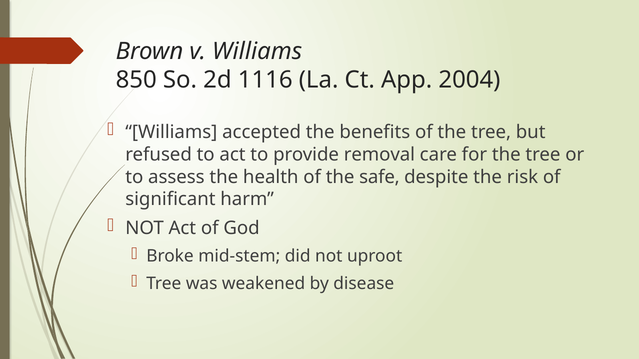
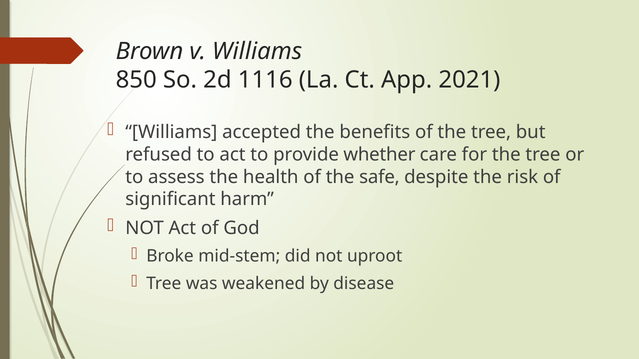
2004: 2004 -> 2021
removal: removal -> whether
